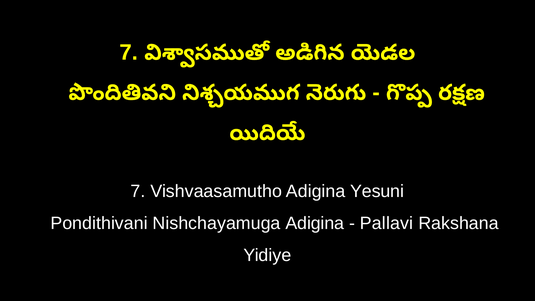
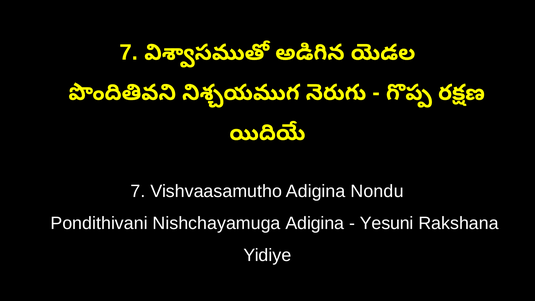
Yesuni: Yesuni -> Nondu
Pallavi: Pallavi -> Yesuni
